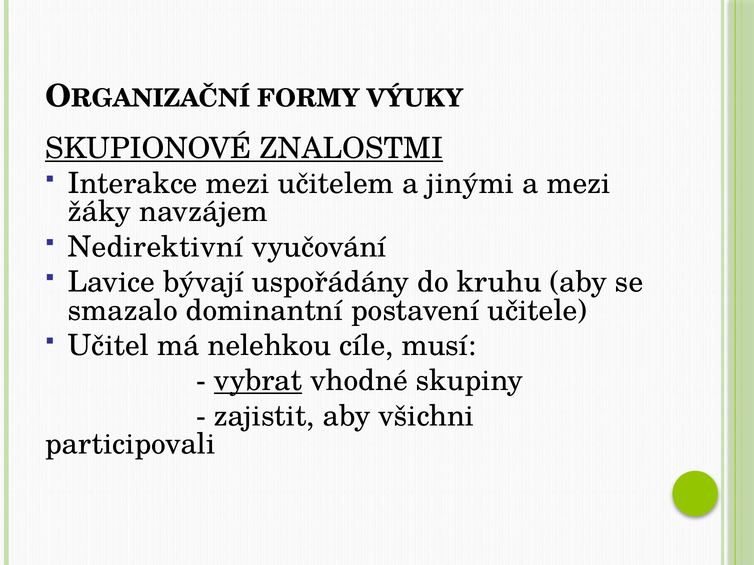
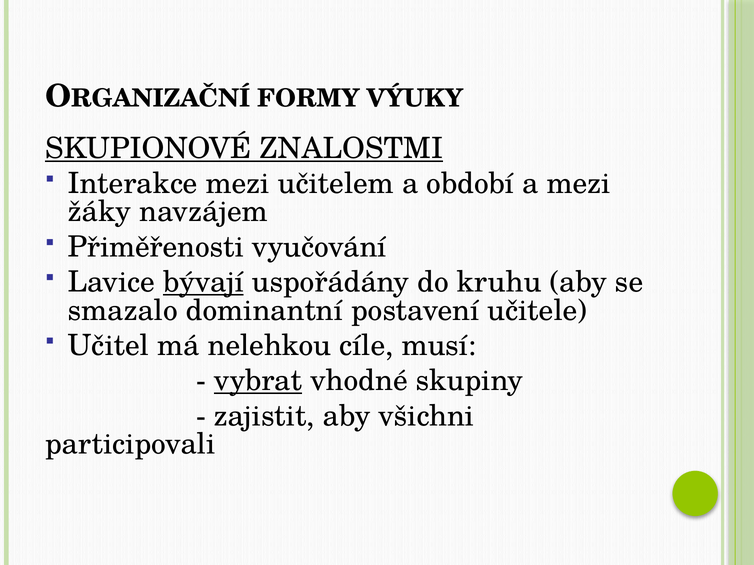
jinými: jinými -> období
Nedirektivní: Nedirektivní -> Přiměřenosti
bývají underline: none -> present
